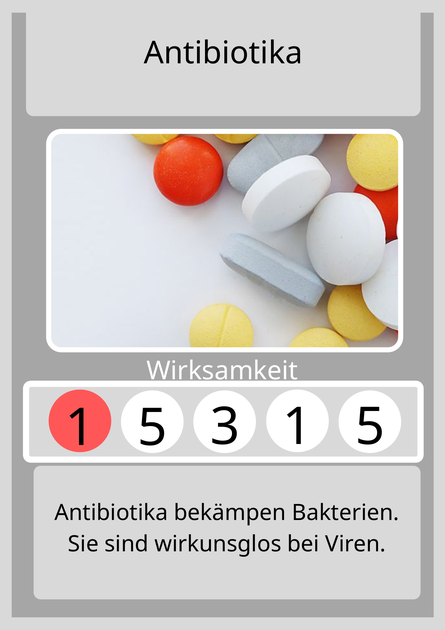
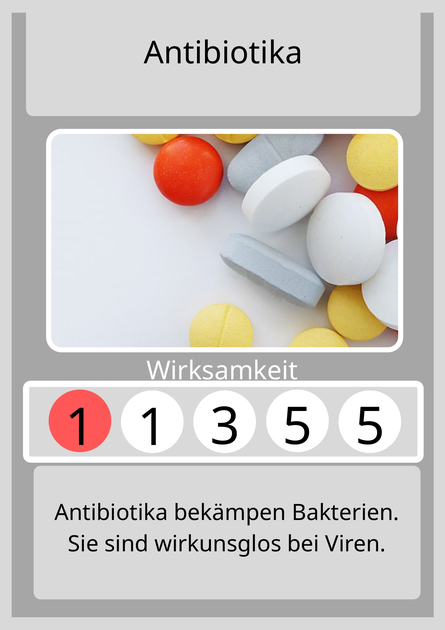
5 at (152, 428): 5 -> 1
3 1: 1 -> 5
